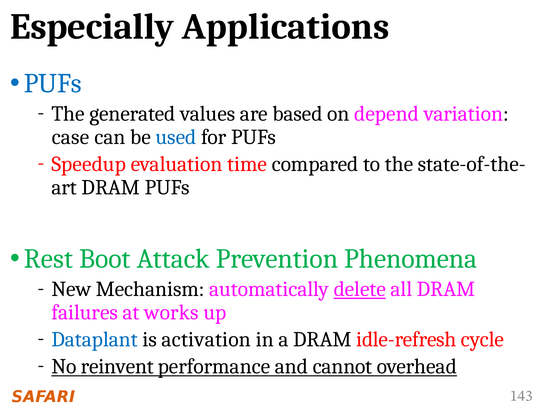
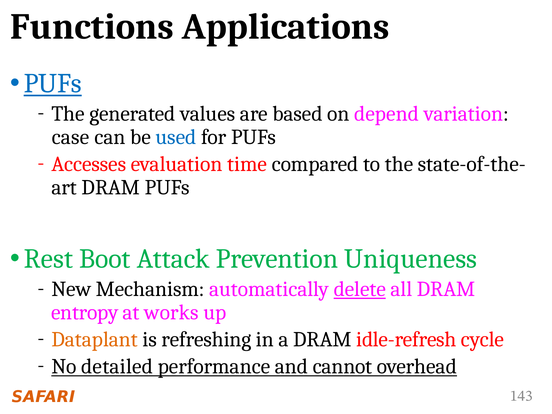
Especially: Especially -> Functions
PUFs at (53, 83) underline: none -> present
Speedup: Speedup -> Accesses
Phenomena: Phenomena -> Uniqueness
failures: failures -> entropy
Dataplant colour: blue -> orange
activation: activation -> refreshing
reinvent: reinvent -> detailed
